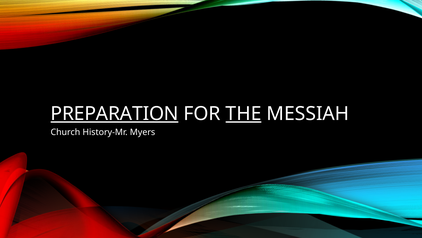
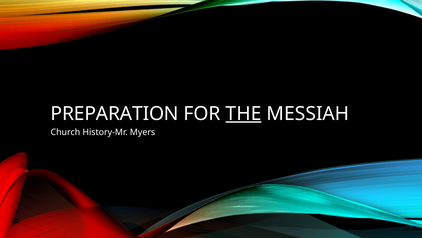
PREPARATION underline: present -> none
